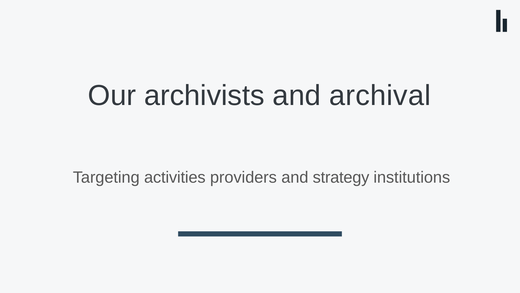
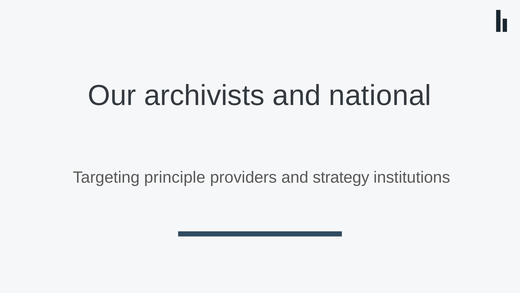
archival: archival -> national
activities: activities -> principle
